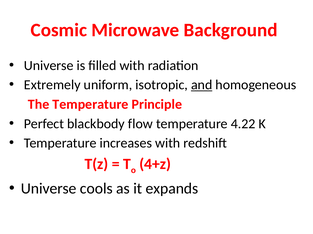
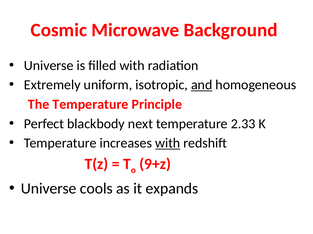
flow: flow -> next
4.22: 4.22 -> 2.33
with at (168, 144) underline: none -> present
4+z: 4+z -> 9+z
